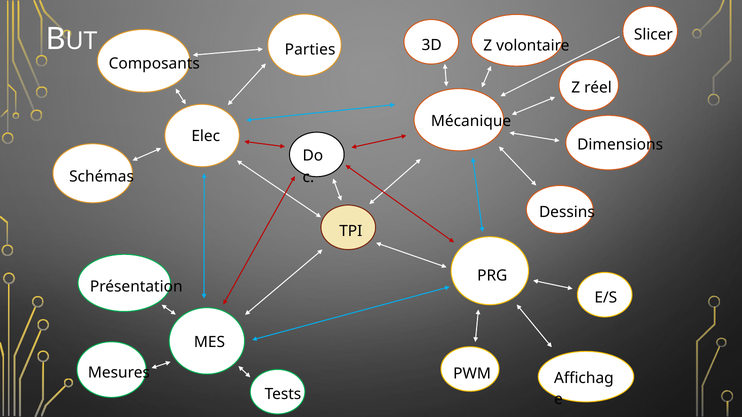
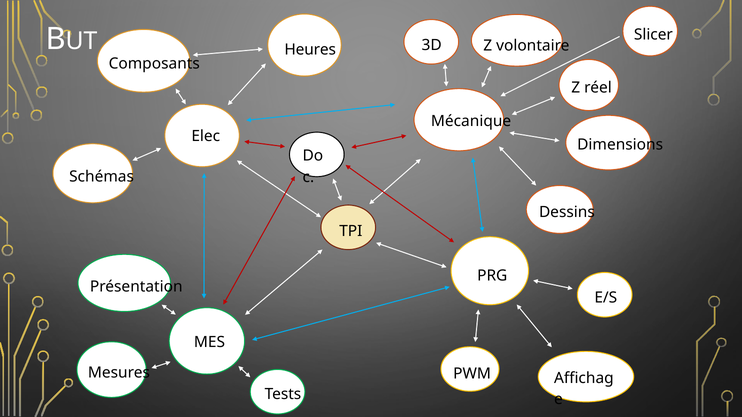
Parties: Parties -> Heures
